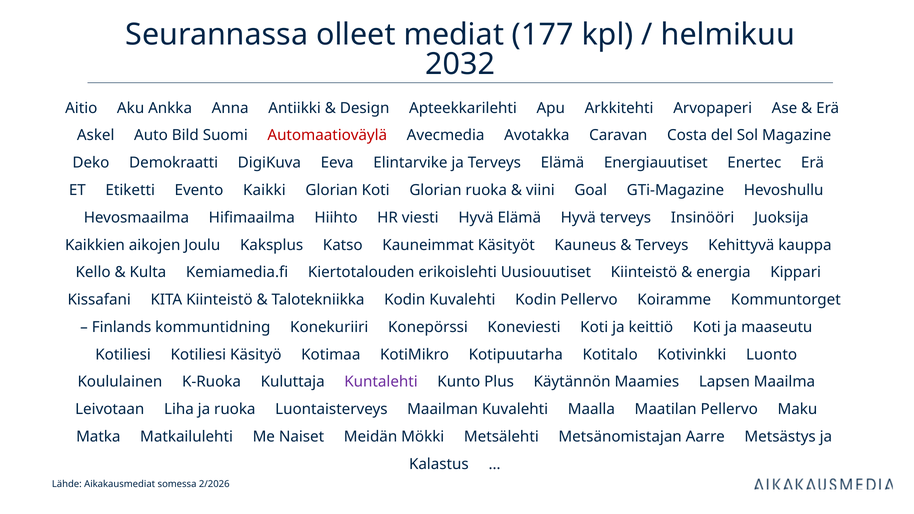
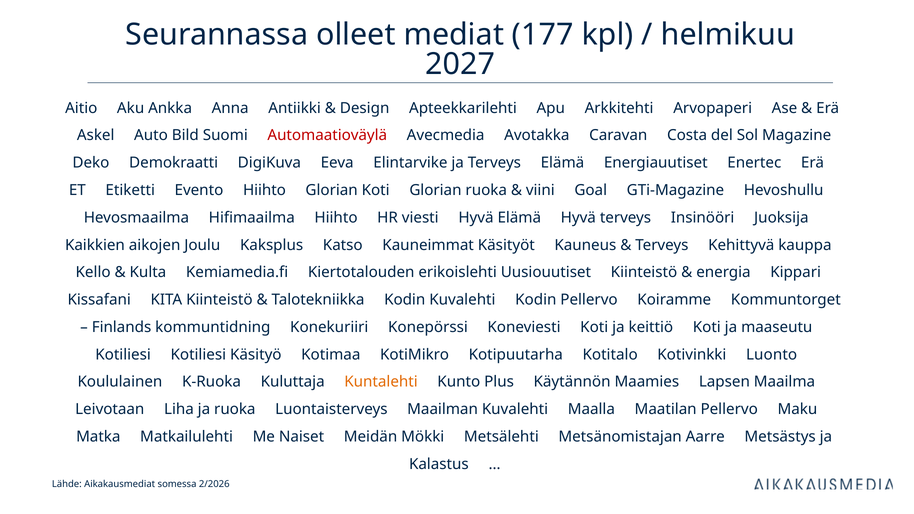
2032: 2032 -> 2027
Evento Kaikki: Kaikki -> Hiihto
Kuntalehti colour: purple -> orange
